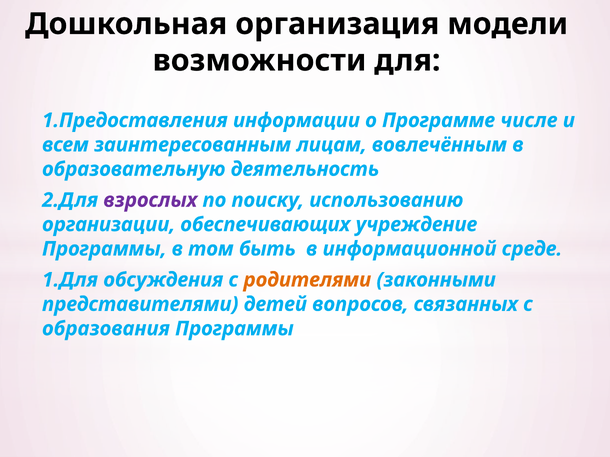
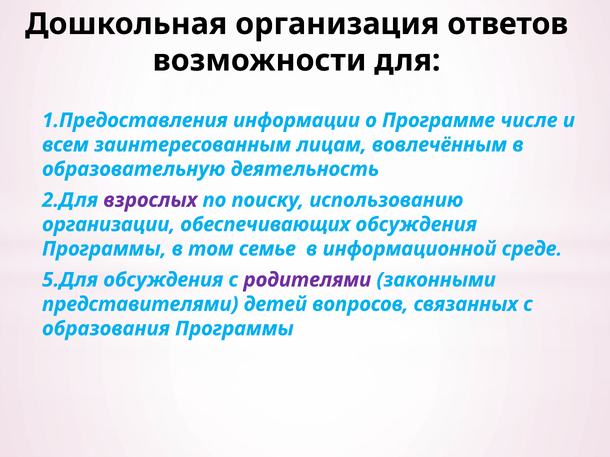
модели: модели -> ответов
обеспечивающих учреждение: учреждение -> обсуждения
быть: быть -> семье
1.Для: 1.Для -> 5.Для
родителями colour: orange -> purple
